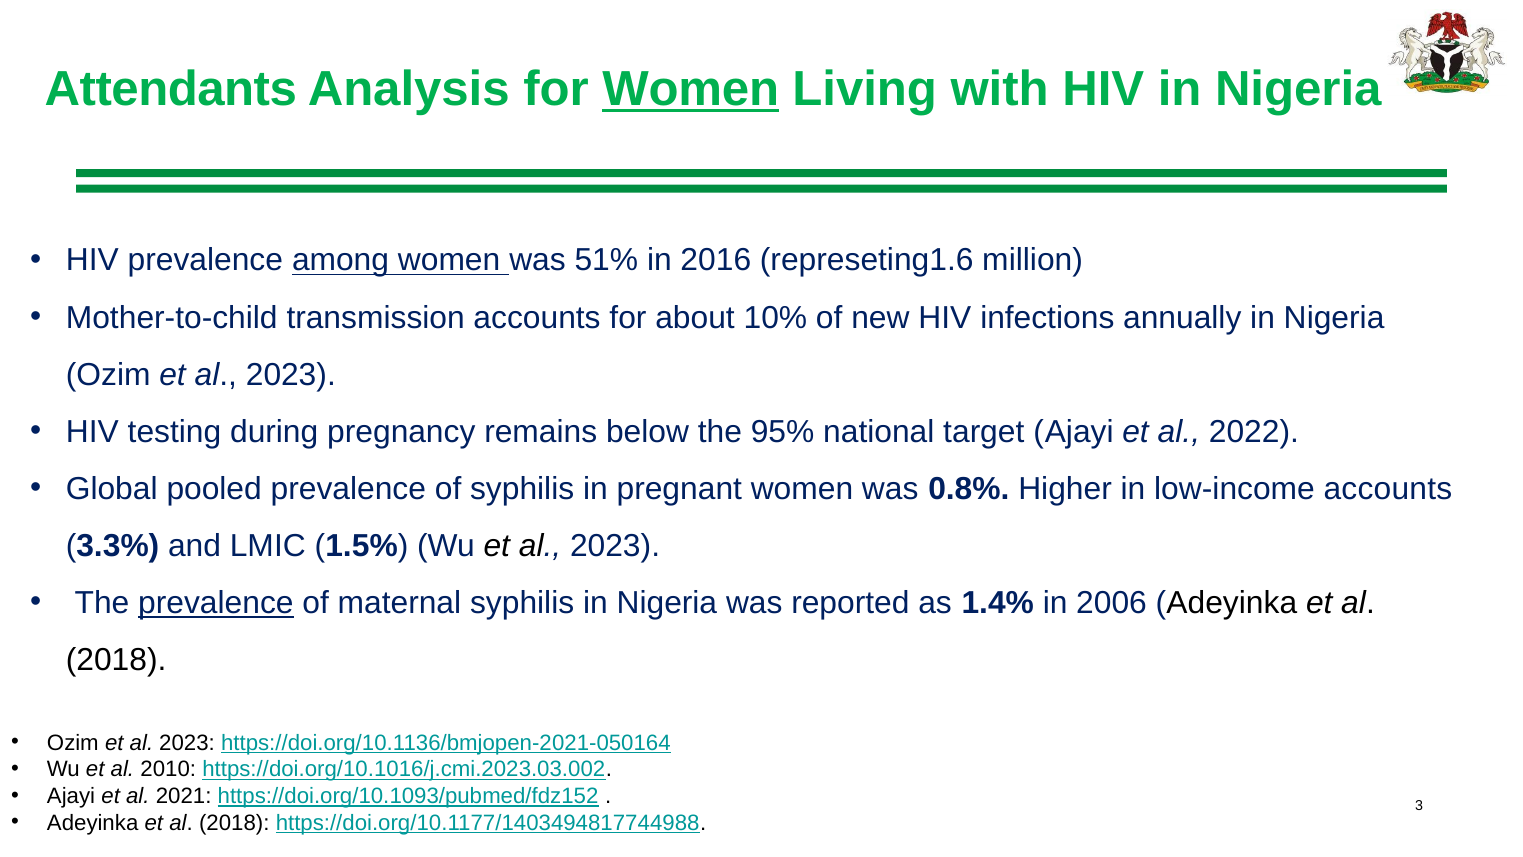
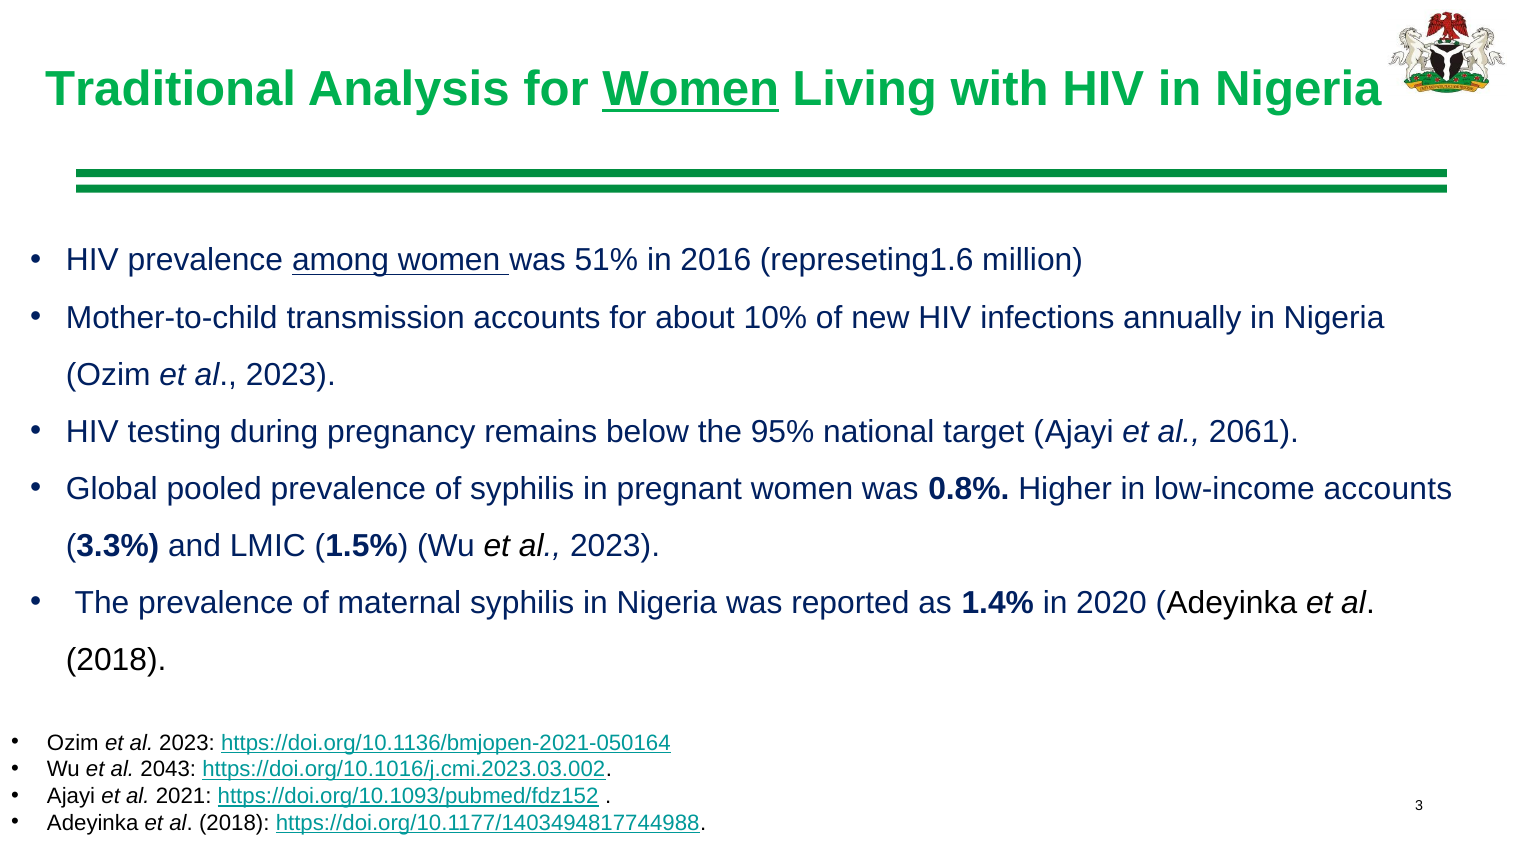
Attendants: Attendants -> Traditional
2022: 2022 -> 2061
prevalence at (216, 603) underline: present -> none
2006: 2006 -> 2020
2010: 2010 -> 2043
